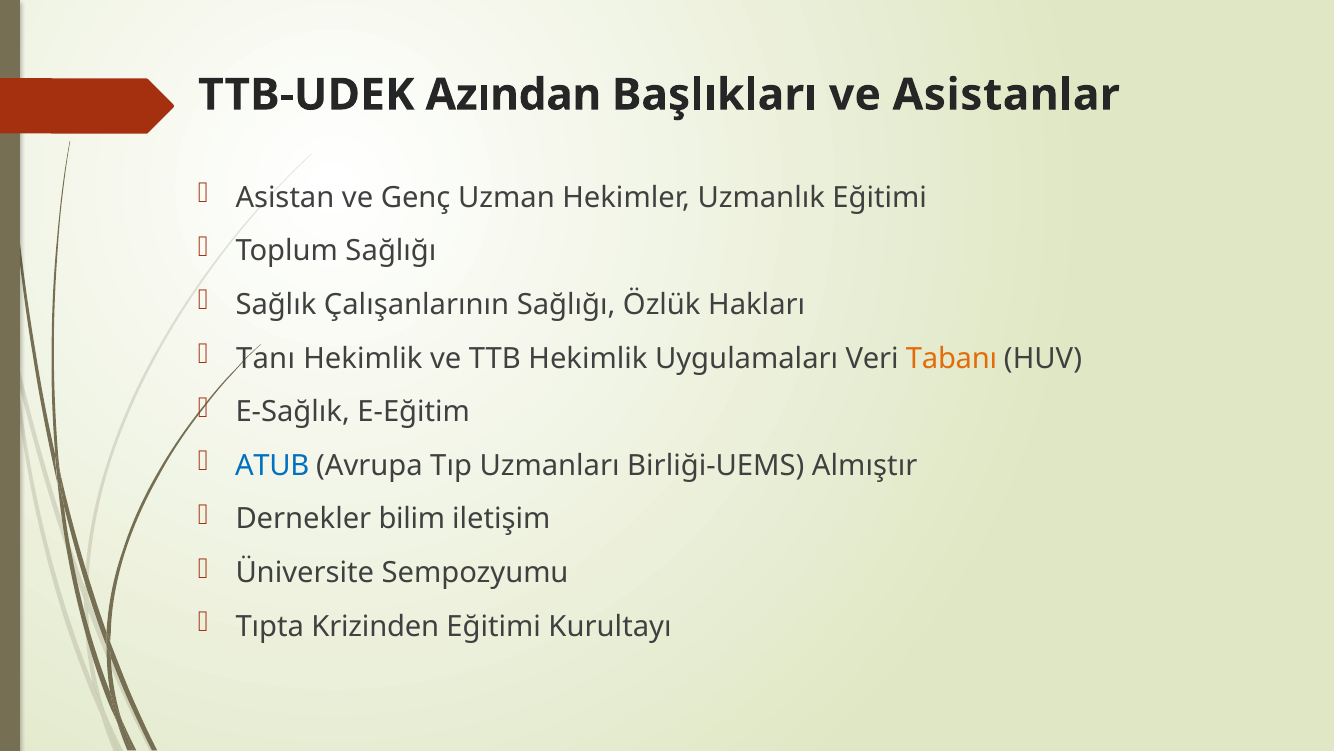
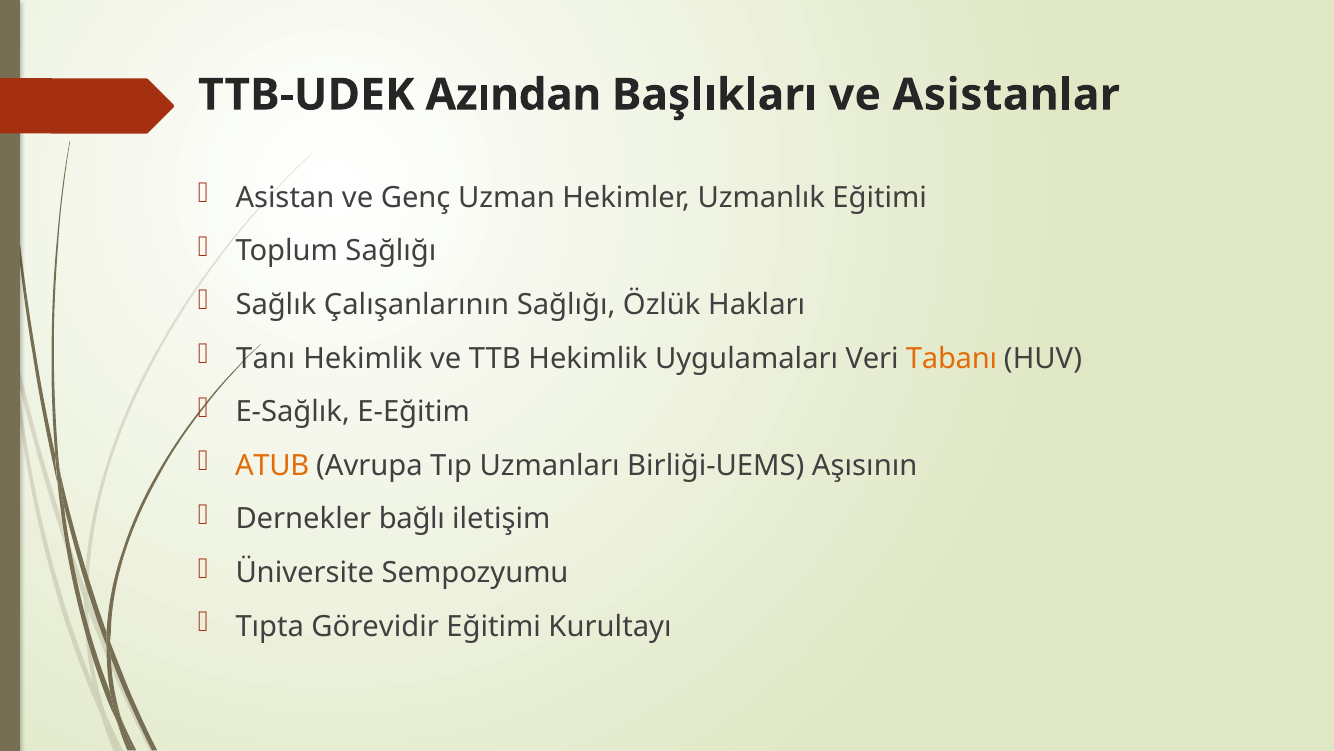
ATUB colour: blue -> orange
Almıştır: Almıştır -> Aşısının
bilim: bilim -> bağlı
Krizinden: Krizinden -> Görevidir
